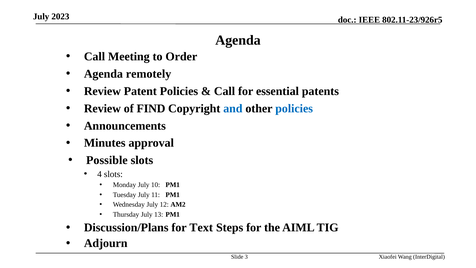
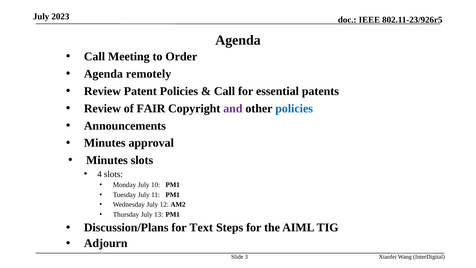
FIND: FIND -> FAIR
and colour: blue -> purple
Possible at (107, 160): Possible -> Minutes
